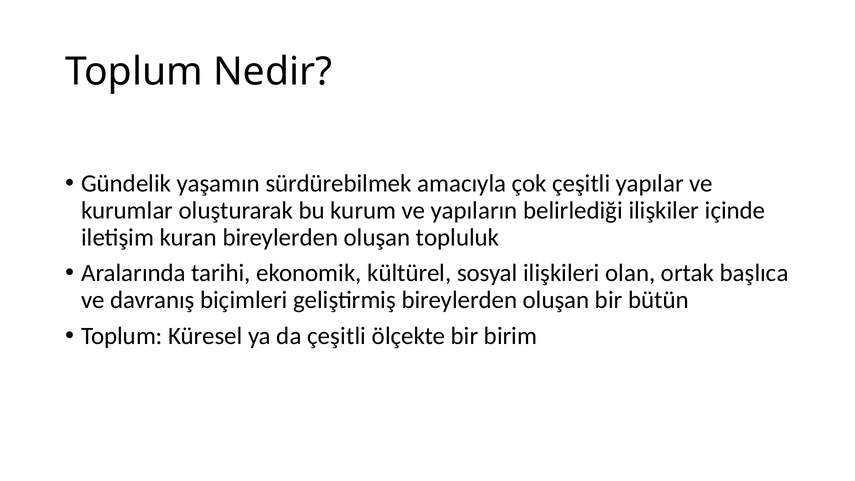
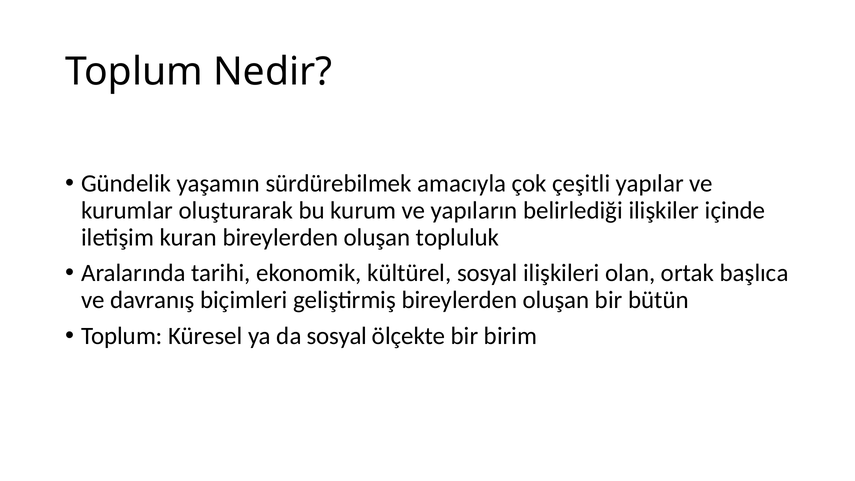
da çeşitli: çeşitli -> sosyal
